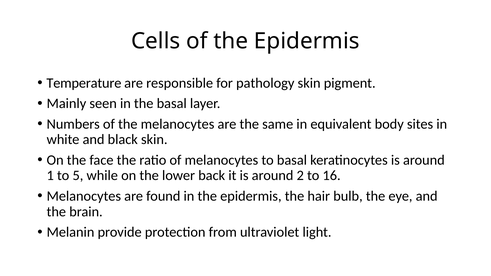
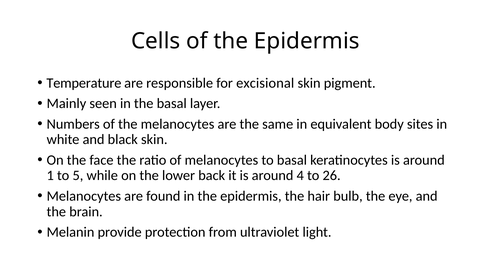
pathology: pathology -> excisional
2: 2 -> 4
16: 16 -> 26
